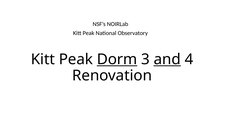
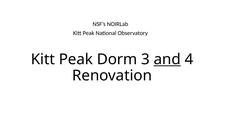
Dorm underline: present -> none
